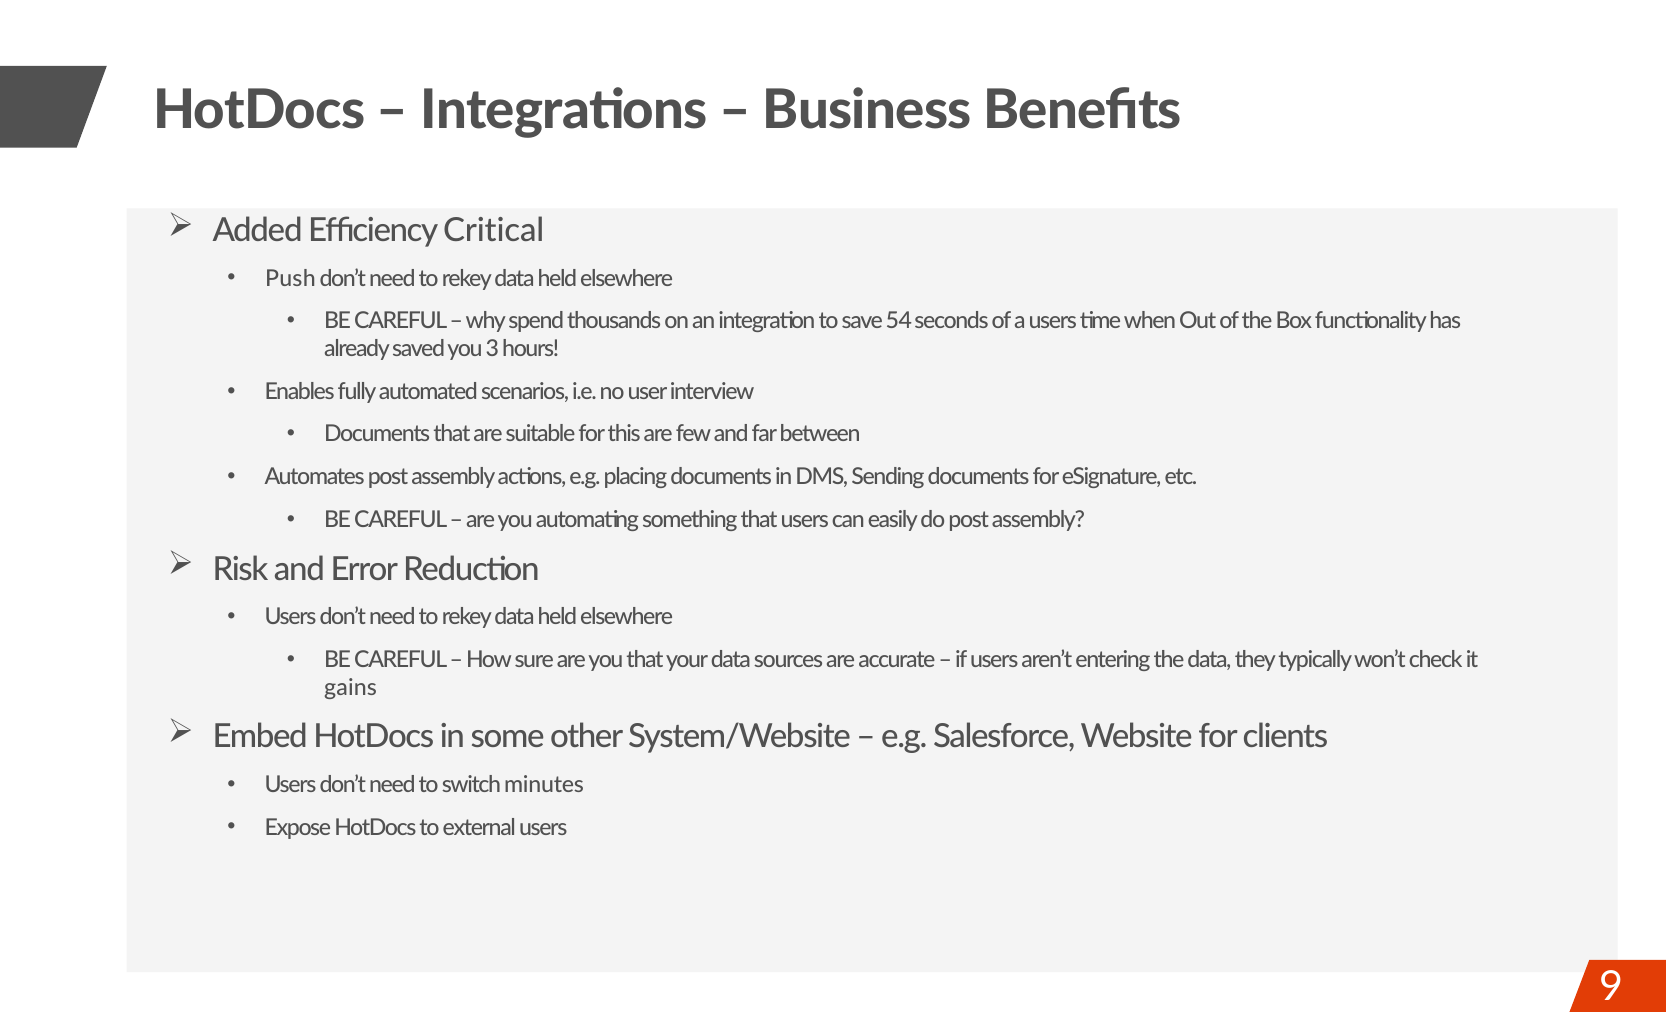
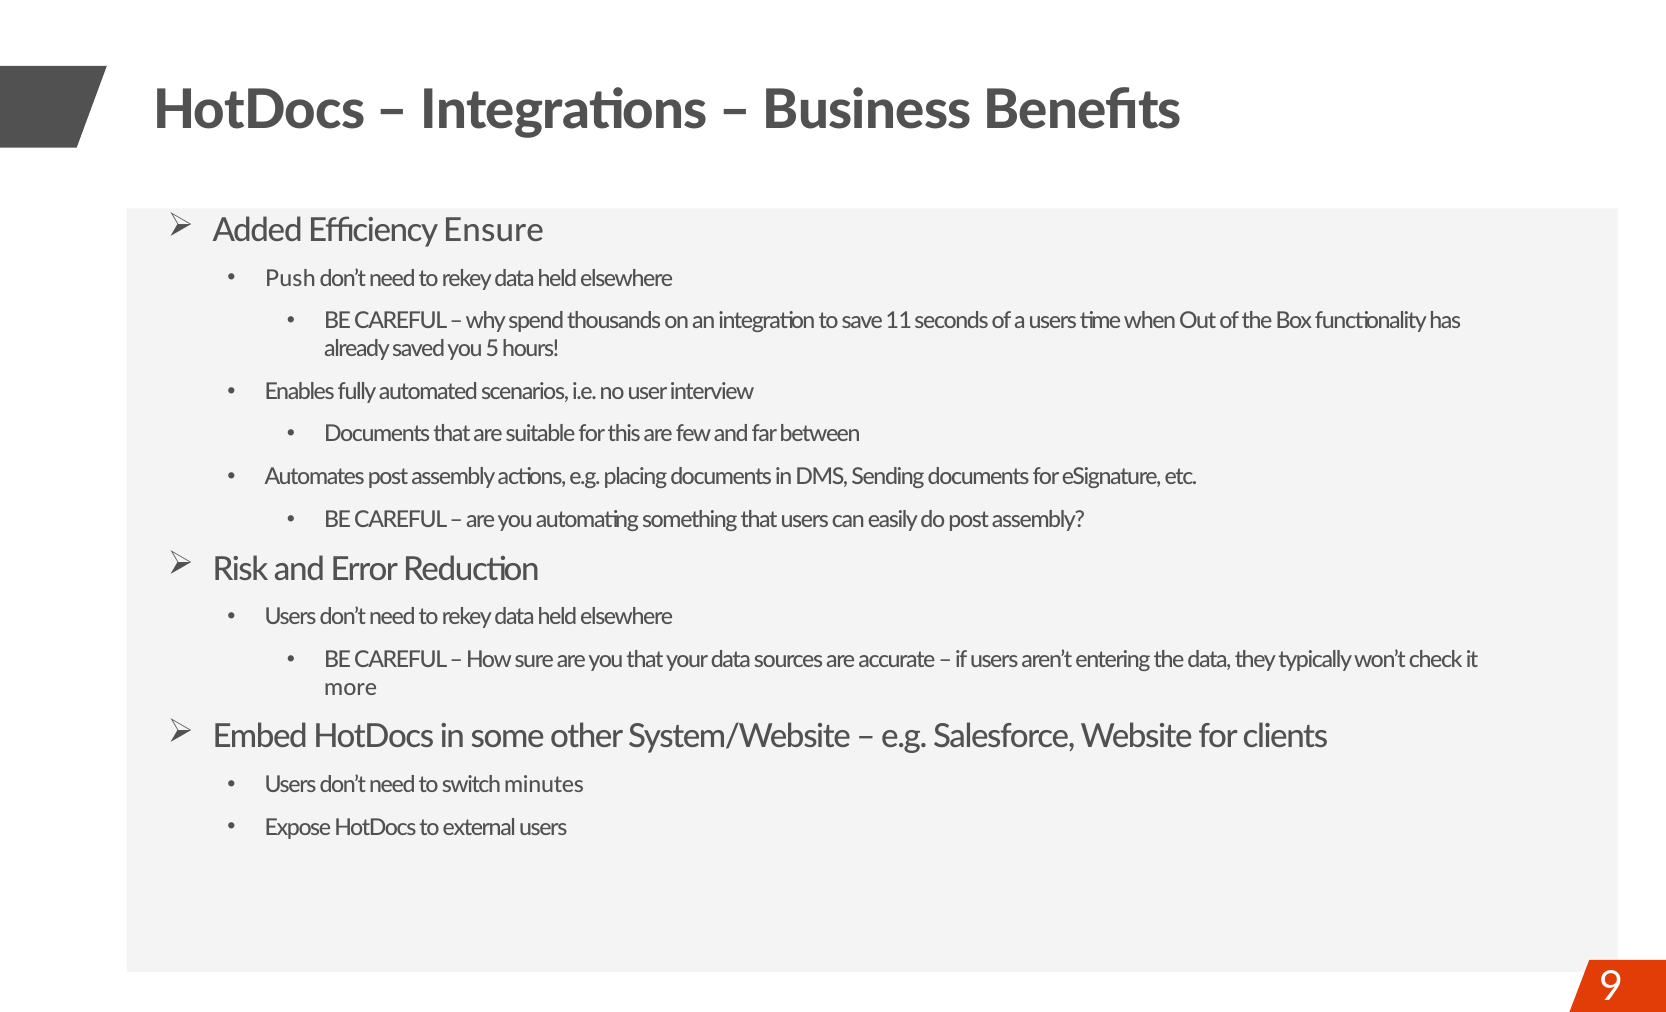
Critical: Critical -> Ensure
54: 54 -> 11
3: 3 -> 5
gains: gains -> more
